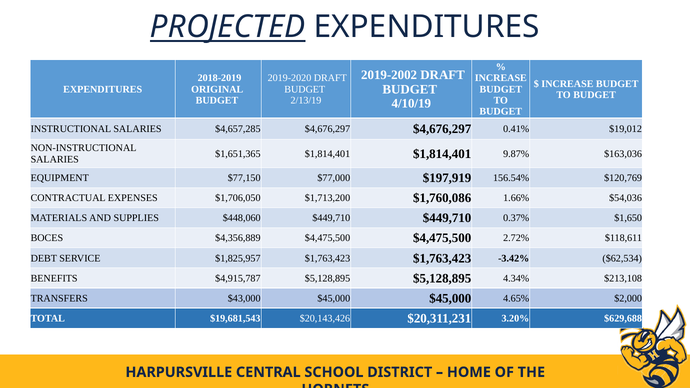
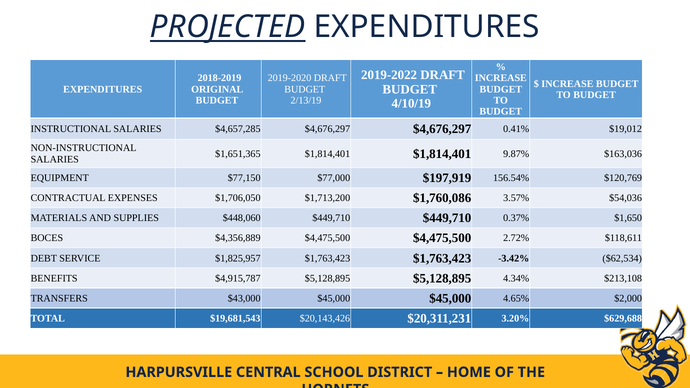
2019-2002: 2019-2002 -> 2019-2022
1.66%: 1.66% -> 3.57%
